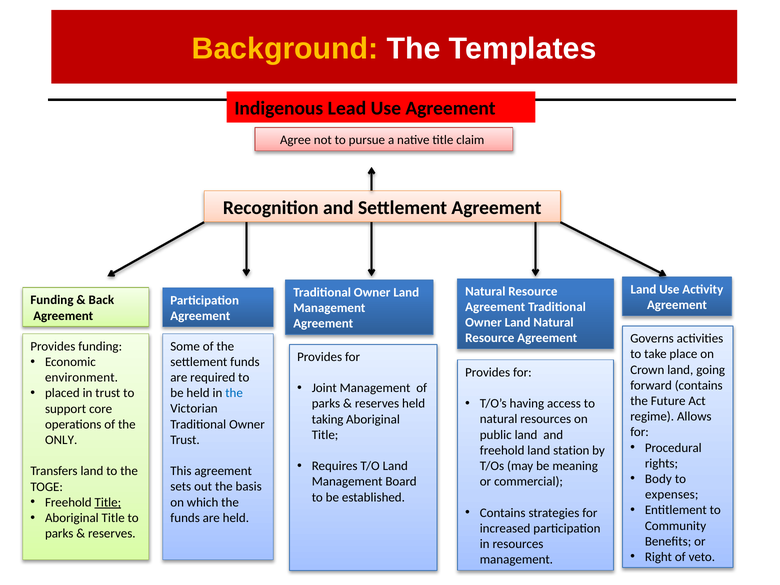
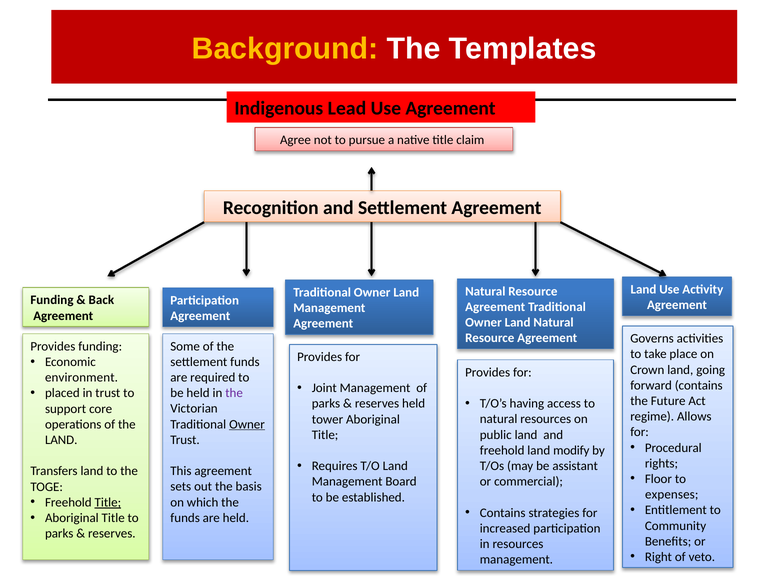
the at (234, 393) colour: blue -> purple
taking: taking -> tower
Owner at (247, 424) underline: none -> present
ONLY at (61, 440): ONLY -> LAND
station: station -> modify
meaning: meaning -> assistant
Body: Body -> Floor
